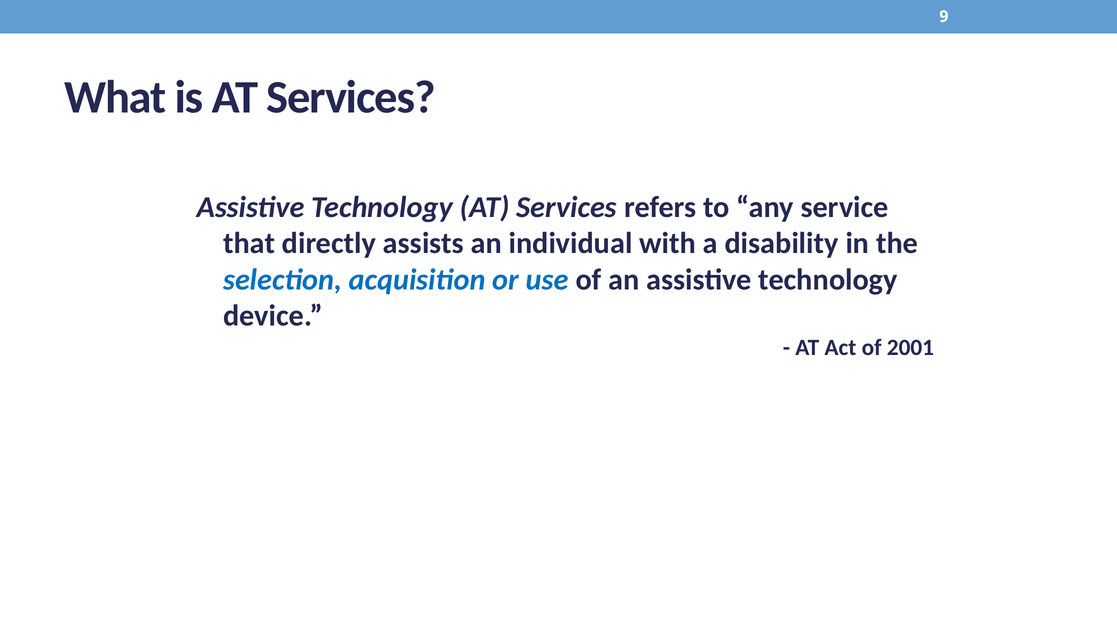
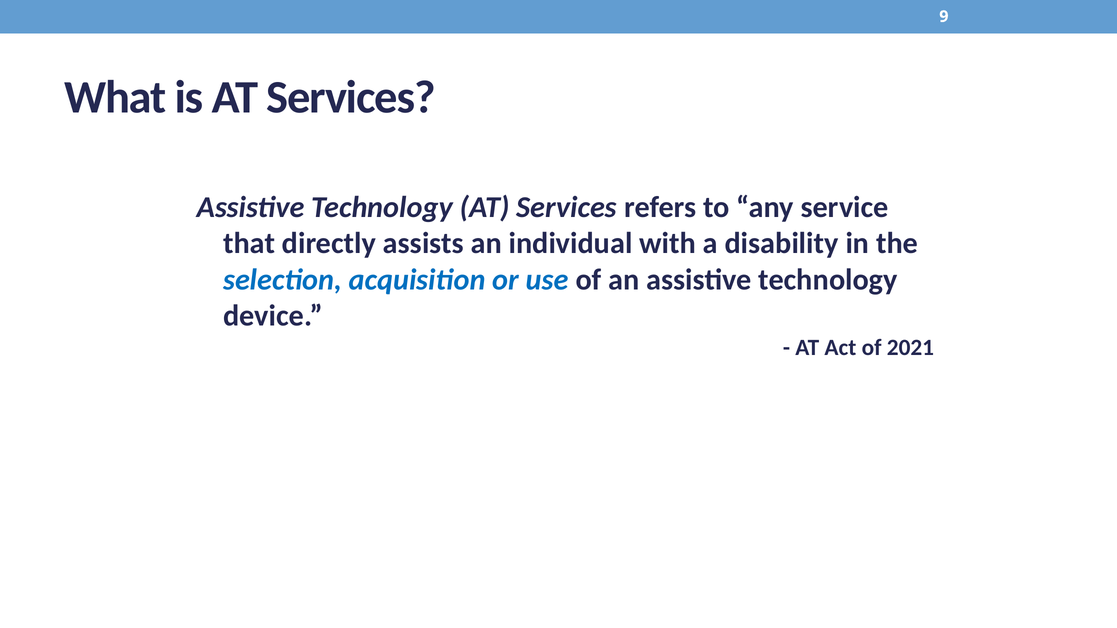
2001: 2001 -> 2021
